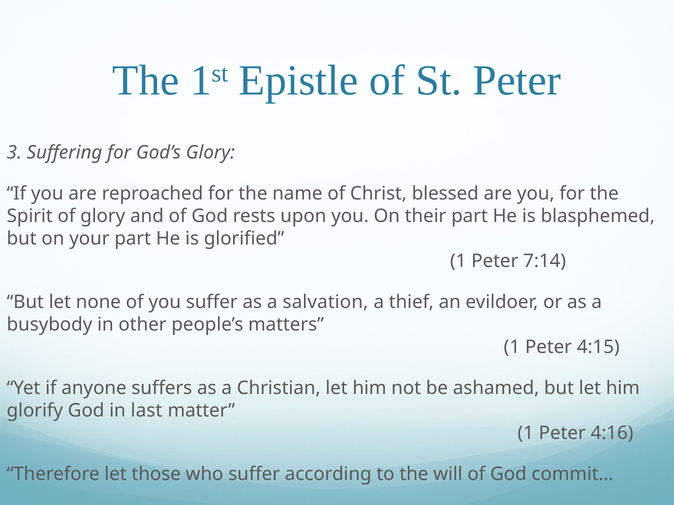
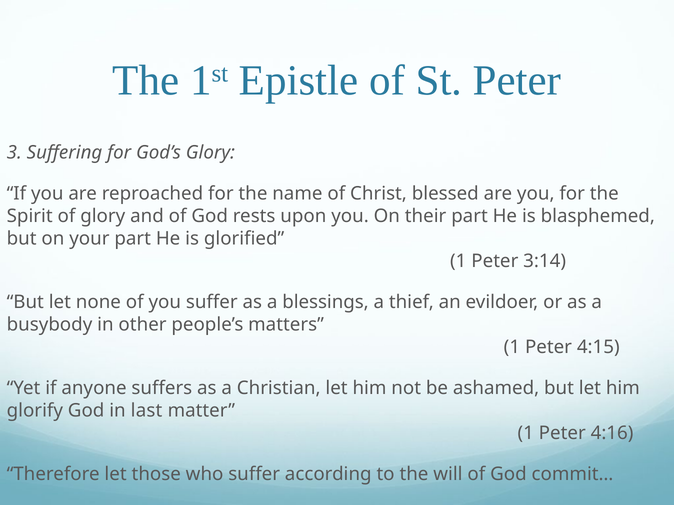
7:14: 7:14 -> 3:14
salvation: salvation -> blessings
